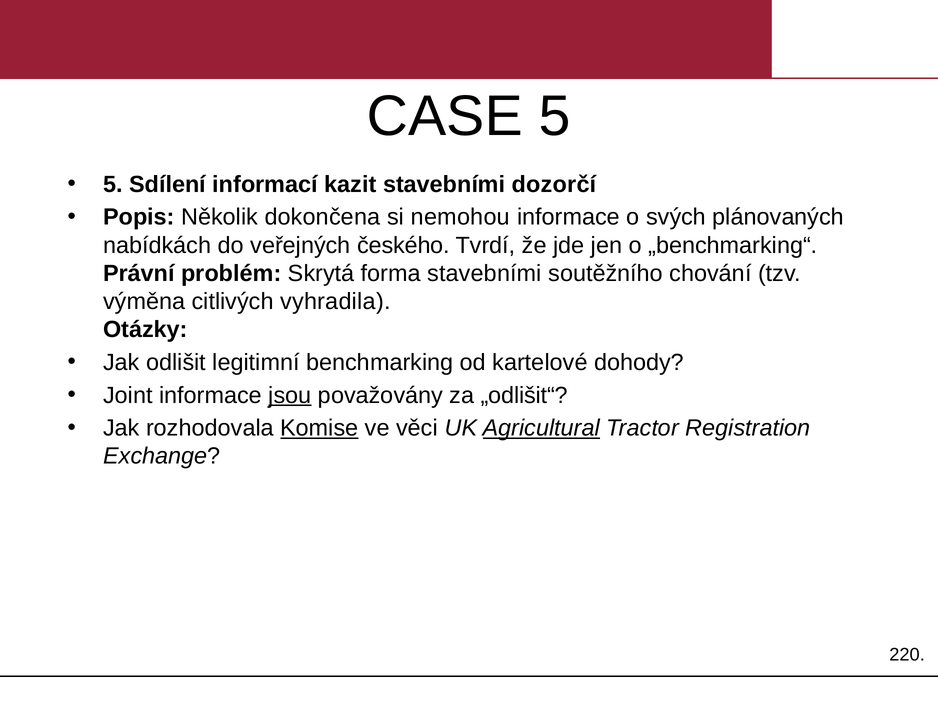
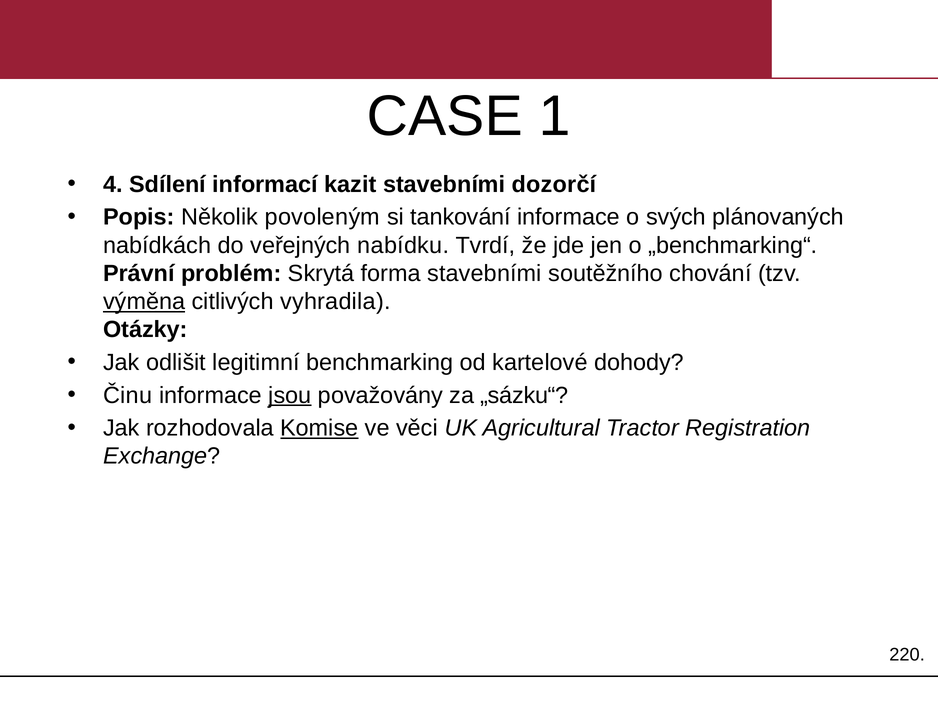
CASE 5: 5 -> 1
5 at (113, 185): 5 -> 4
dokončena: dokončena -> povoleným
nemohou: nemohou -> tankování
českého: českého -> nabídku
výměna underline: none -> present
Joint: Joint -> Činu
„odlišit“: „odlišit“ -> „sázku“
Agricultural underline: present -> none
